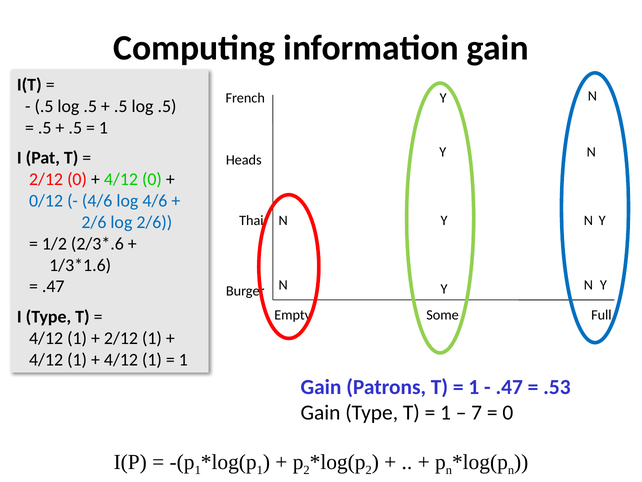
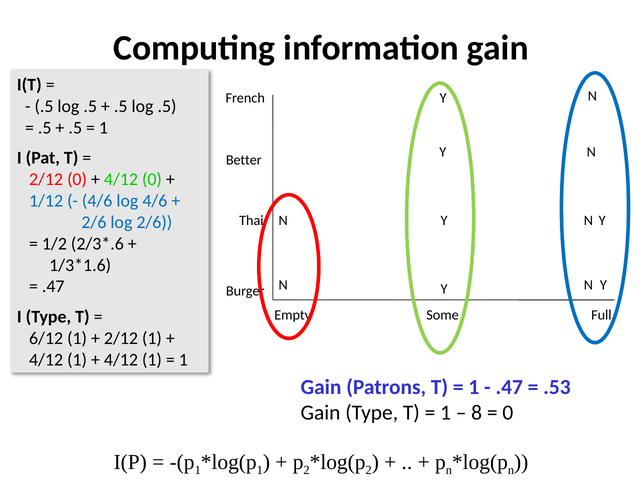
Heads: Heads -> Better
0/12: 0/12 -> 1/12
4/12 at (46, 338): 4/12 -> 6/12
7: 7 -> 8
